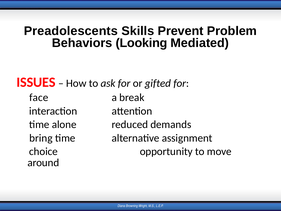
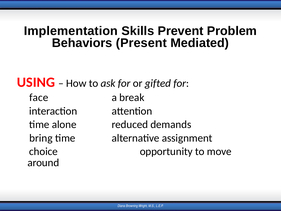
Preadolescents: Preadolescents -> Implementation
Looking: Looking -> Present
ISSUES: ISSUES -> USING
